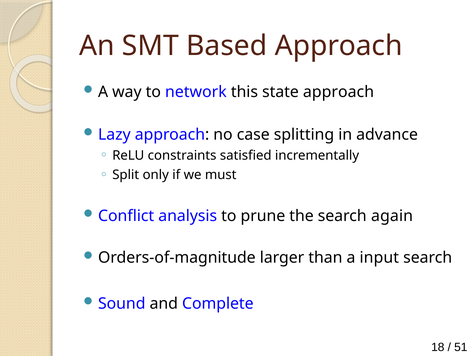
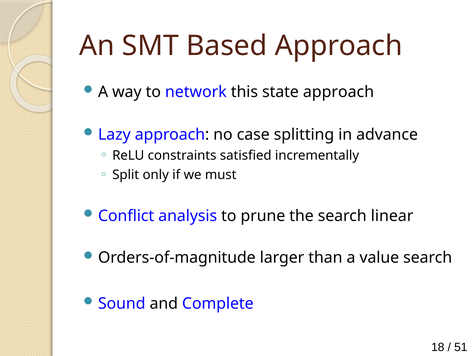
again: again -> linear
input: input -> value
